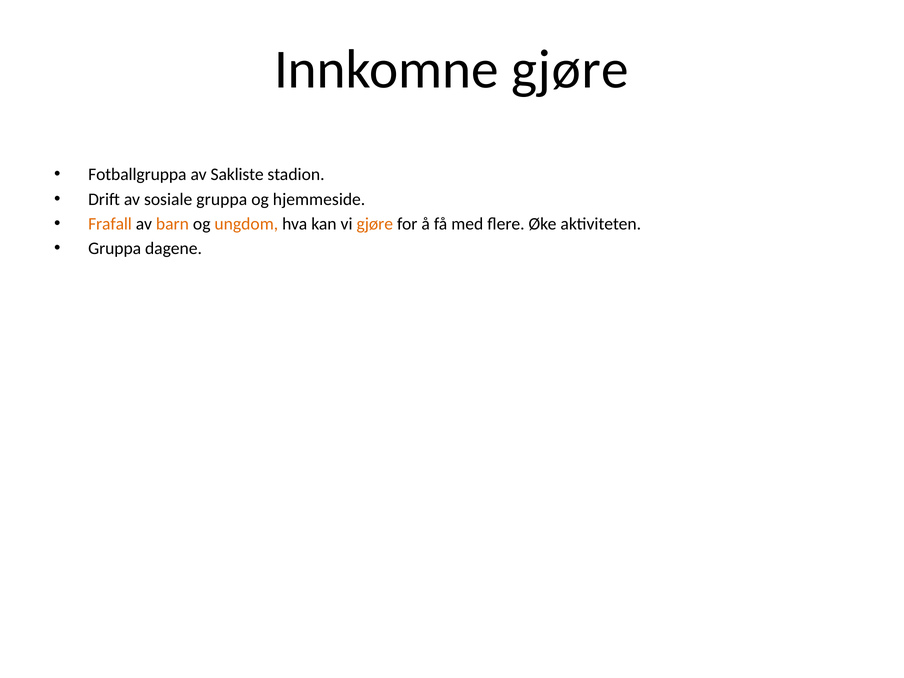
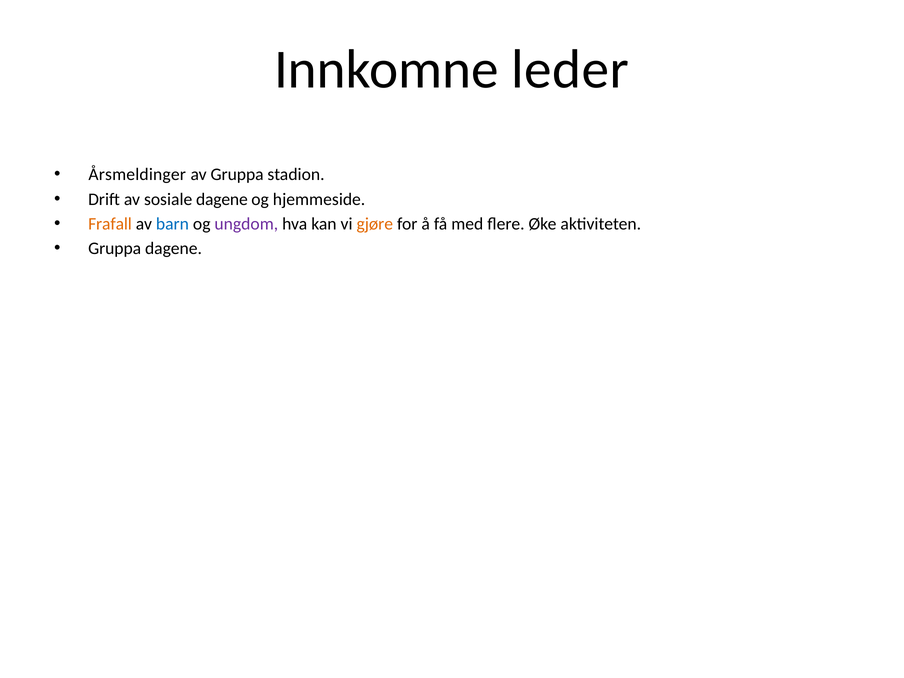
Innkomne gjøre: gjøre -> leder
Fotballgruppa: Fotballgruppa -> Årsmeldinger
av Sakliste: Sakliste -> Gruppa
sosiale gruppa: gruppa -> dagene
barn colour: orange -> blue
ungdom colour: orange -> purple
